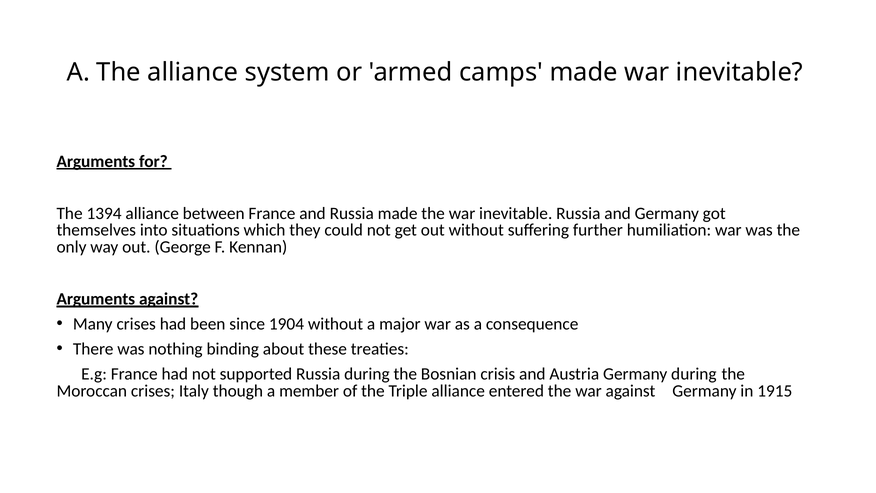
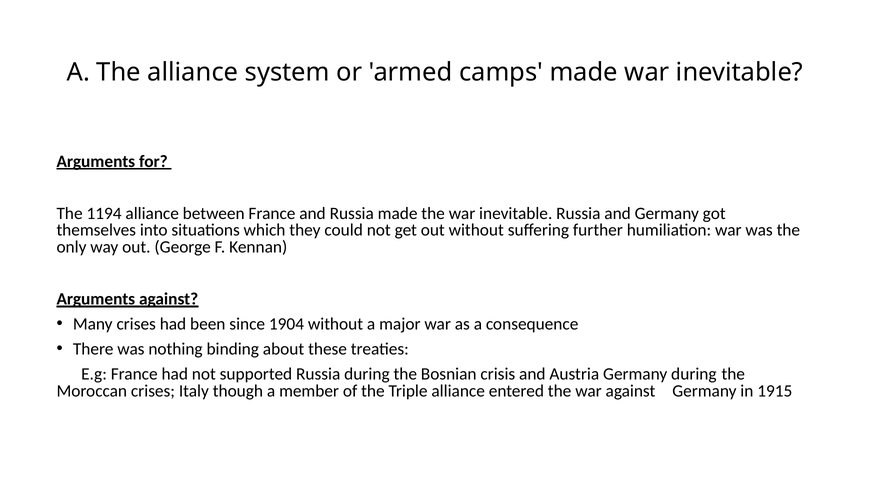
1394: 1394 -> 1194
